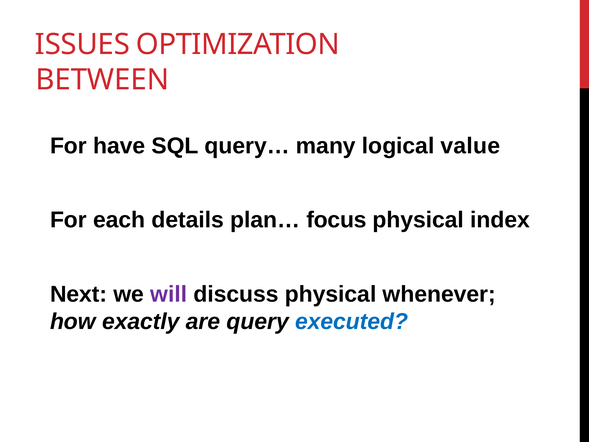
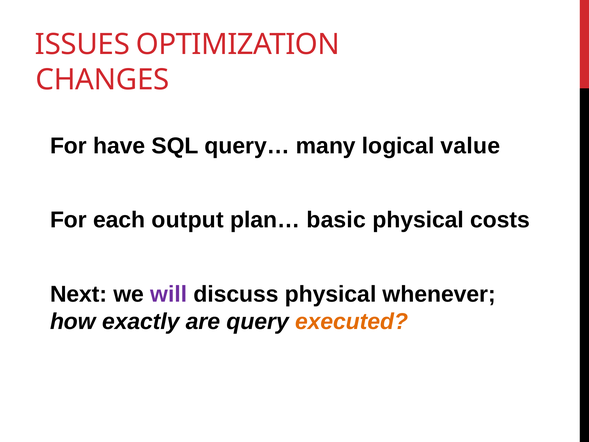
BETWEEN: BETWEEN -> CHANGES
details: details -> output
focus: focus -> basic
index: index -> costs
executed colour: blue -> orange
